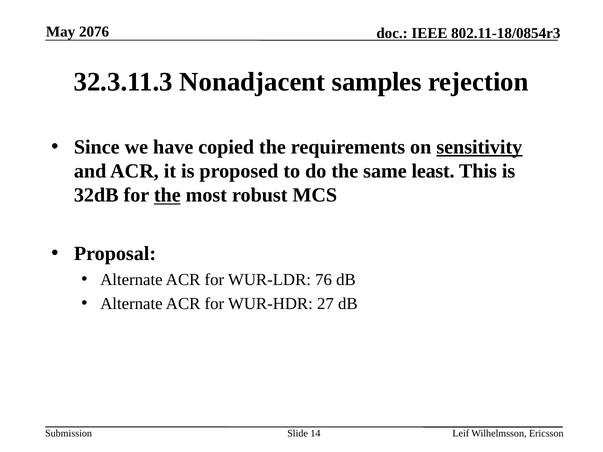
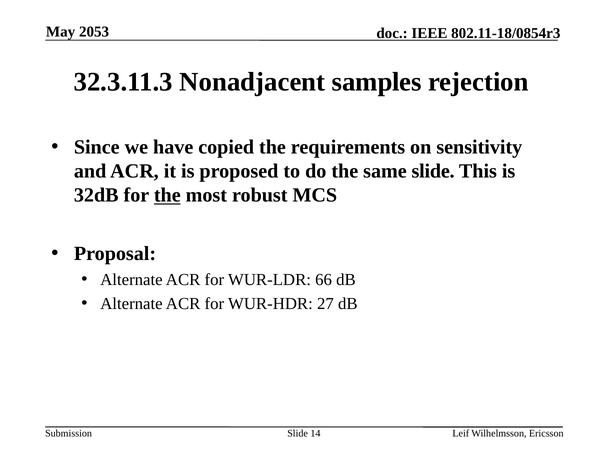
2076: 2076 -> 2053
sensitivity underline: present -> none
same least: least -> slide
76: 76 -> 66
